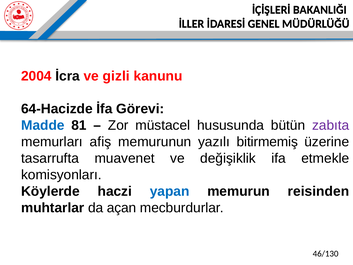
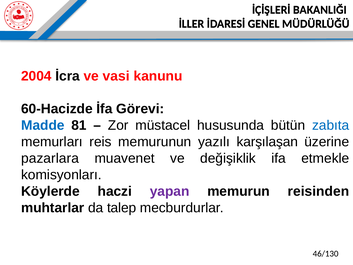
gizli: gizli -> vasi
64-Hacizde: 64-Hacizde -> 60-Hacizde
zabıta colour: purple -> blue
afiş: afiş -> reis
bitirmemiş: bitirmemiş -> karşılaşan
tasarrufta: tasarrufta -> pazarlara
yapan colour: blue -> purple
açan: açan -> talep
